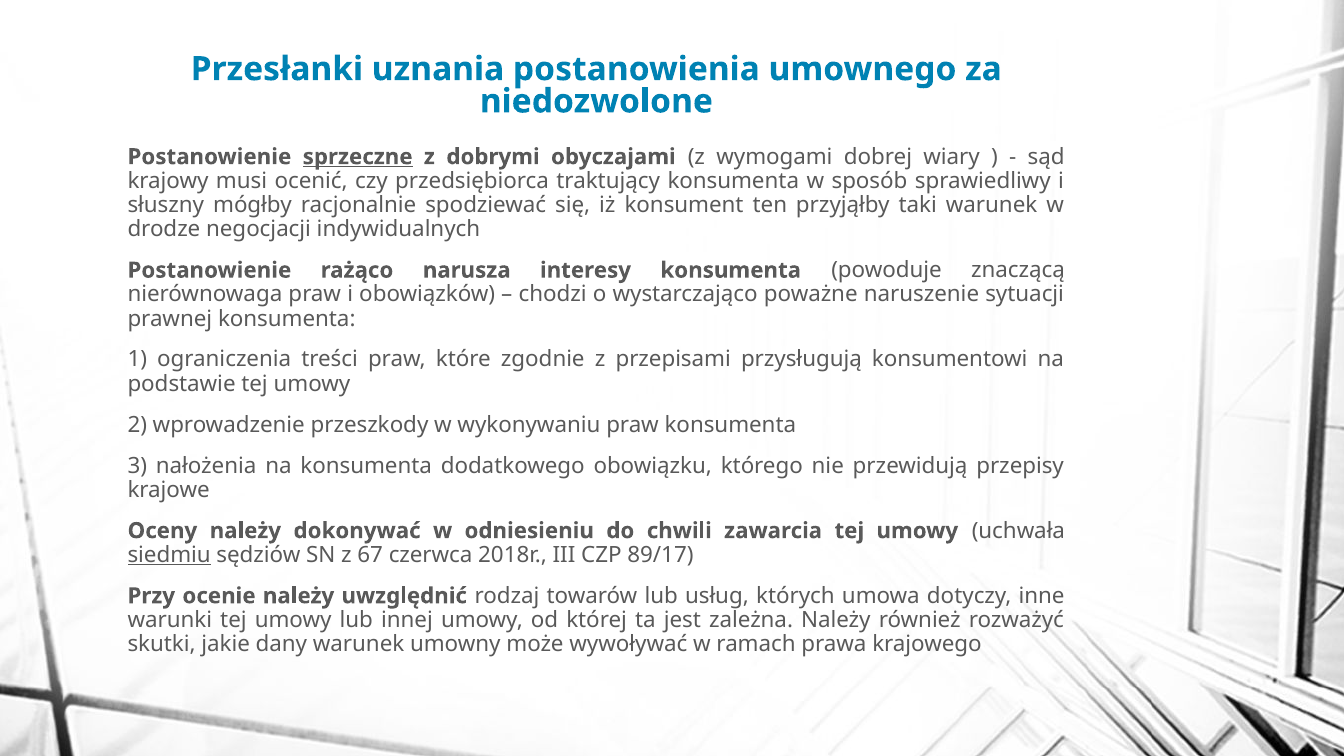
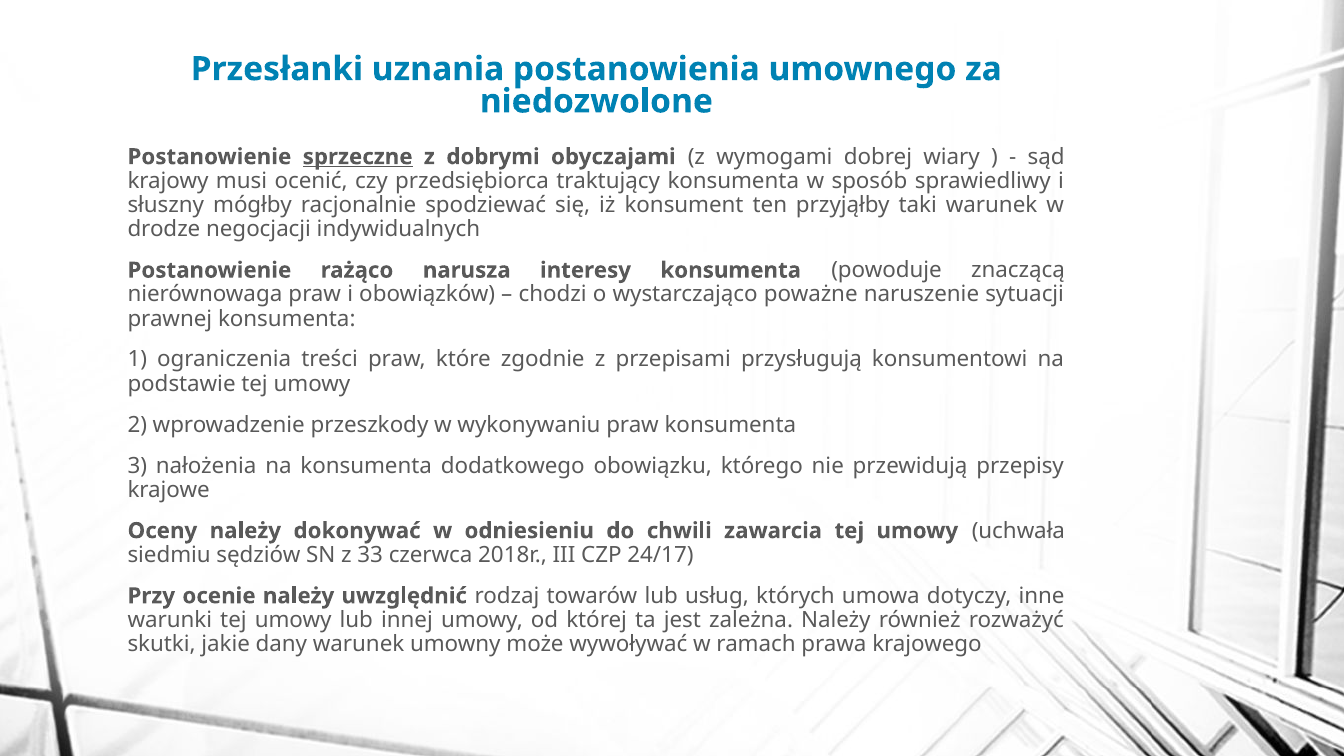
siedmiu underline: present -> none
67: 67 -> 33
89/17: 89/17 -> 24/17
